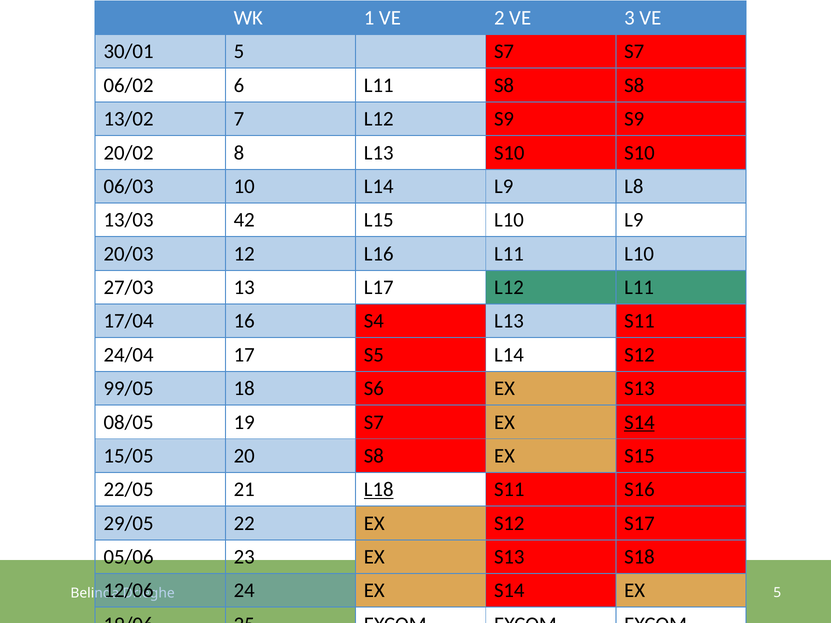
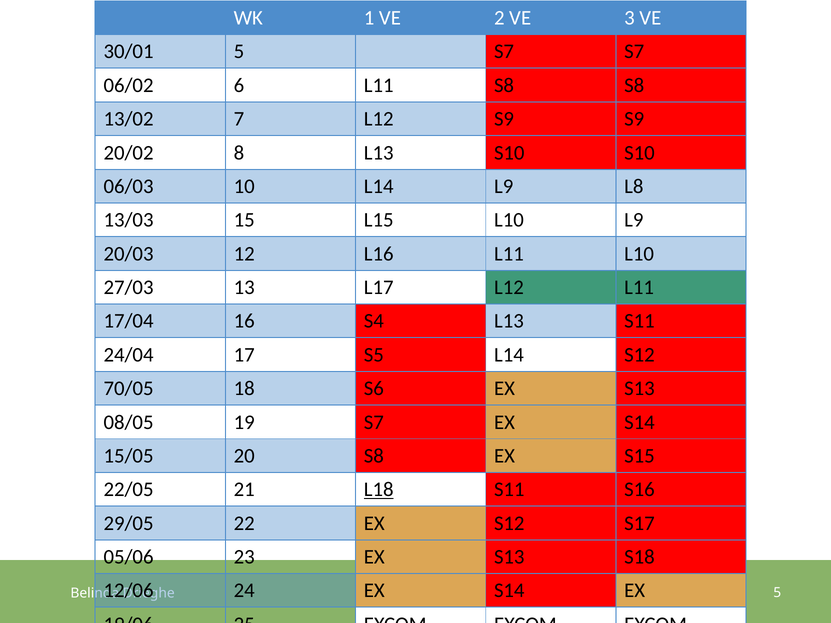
42: 42 -> 15
99/05: 99/05 -> 70/05
S14 at (639, 422) underline: present -> none
